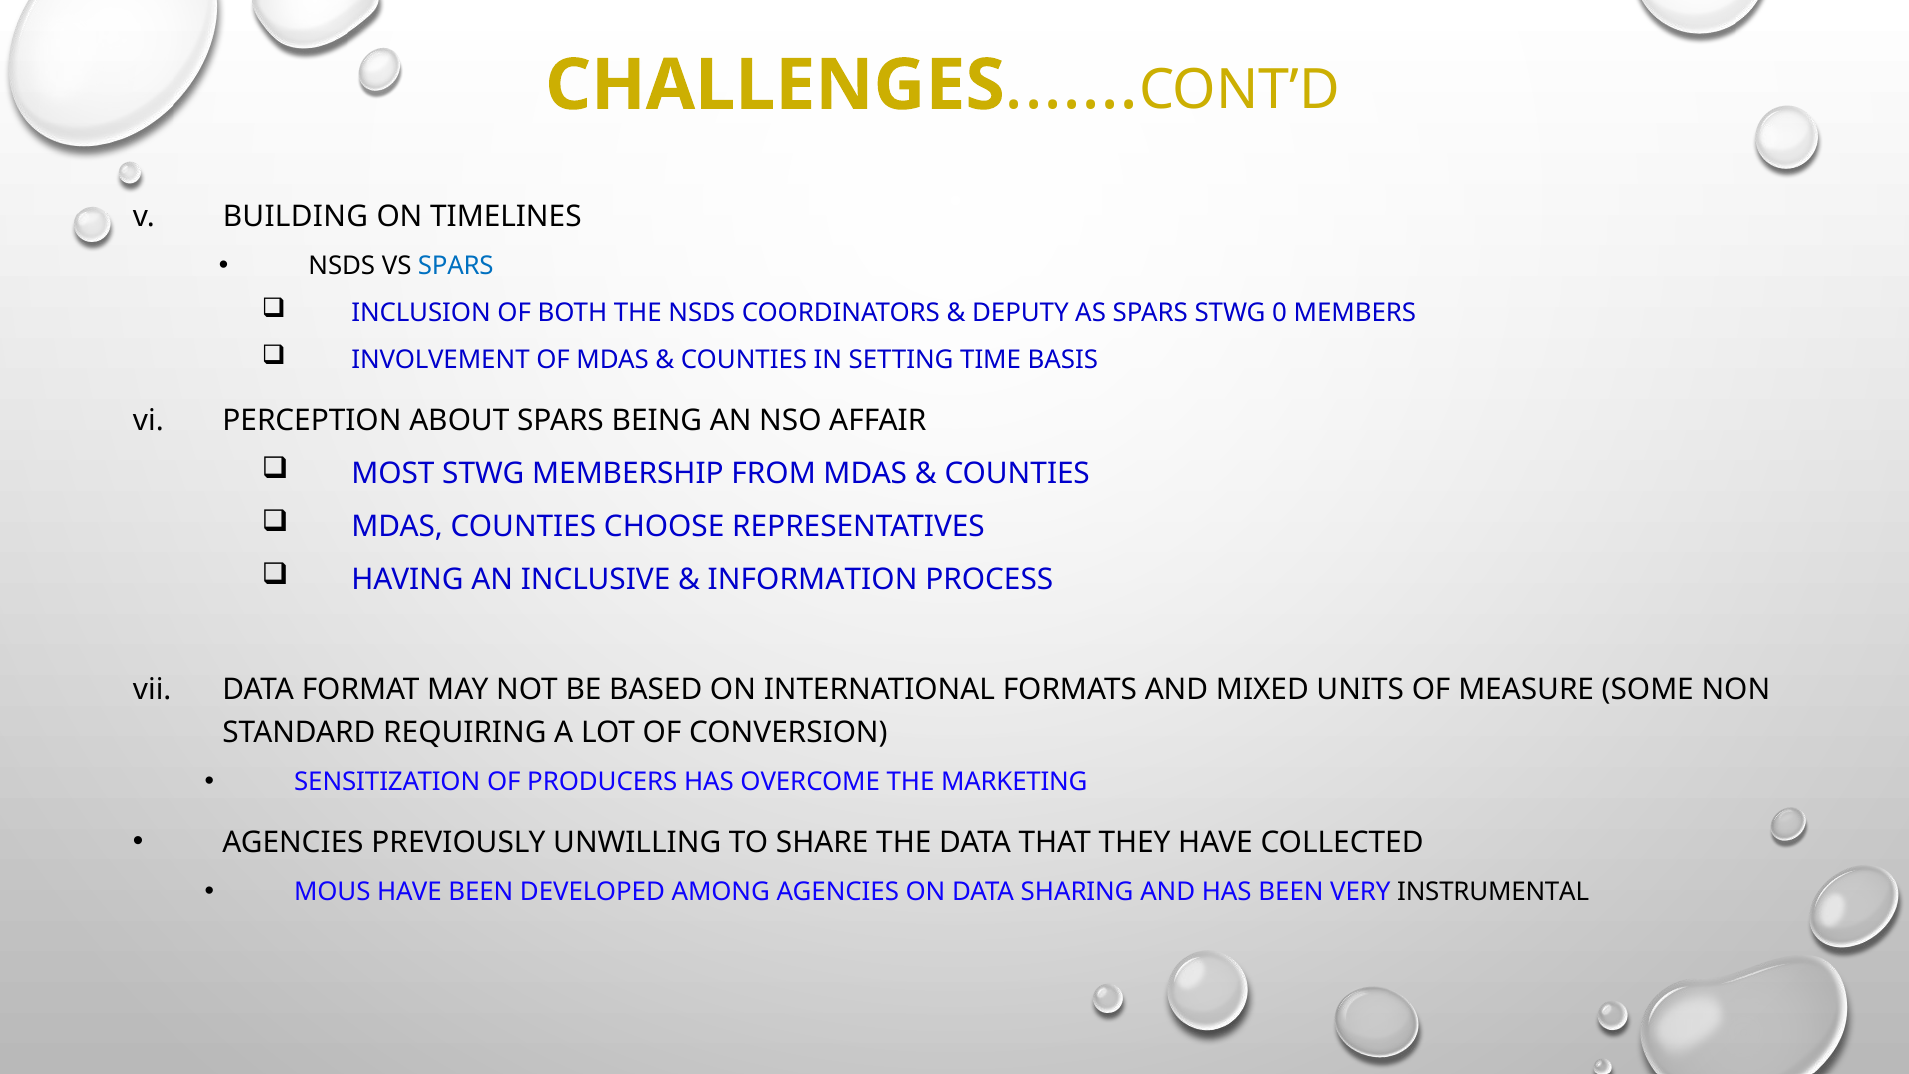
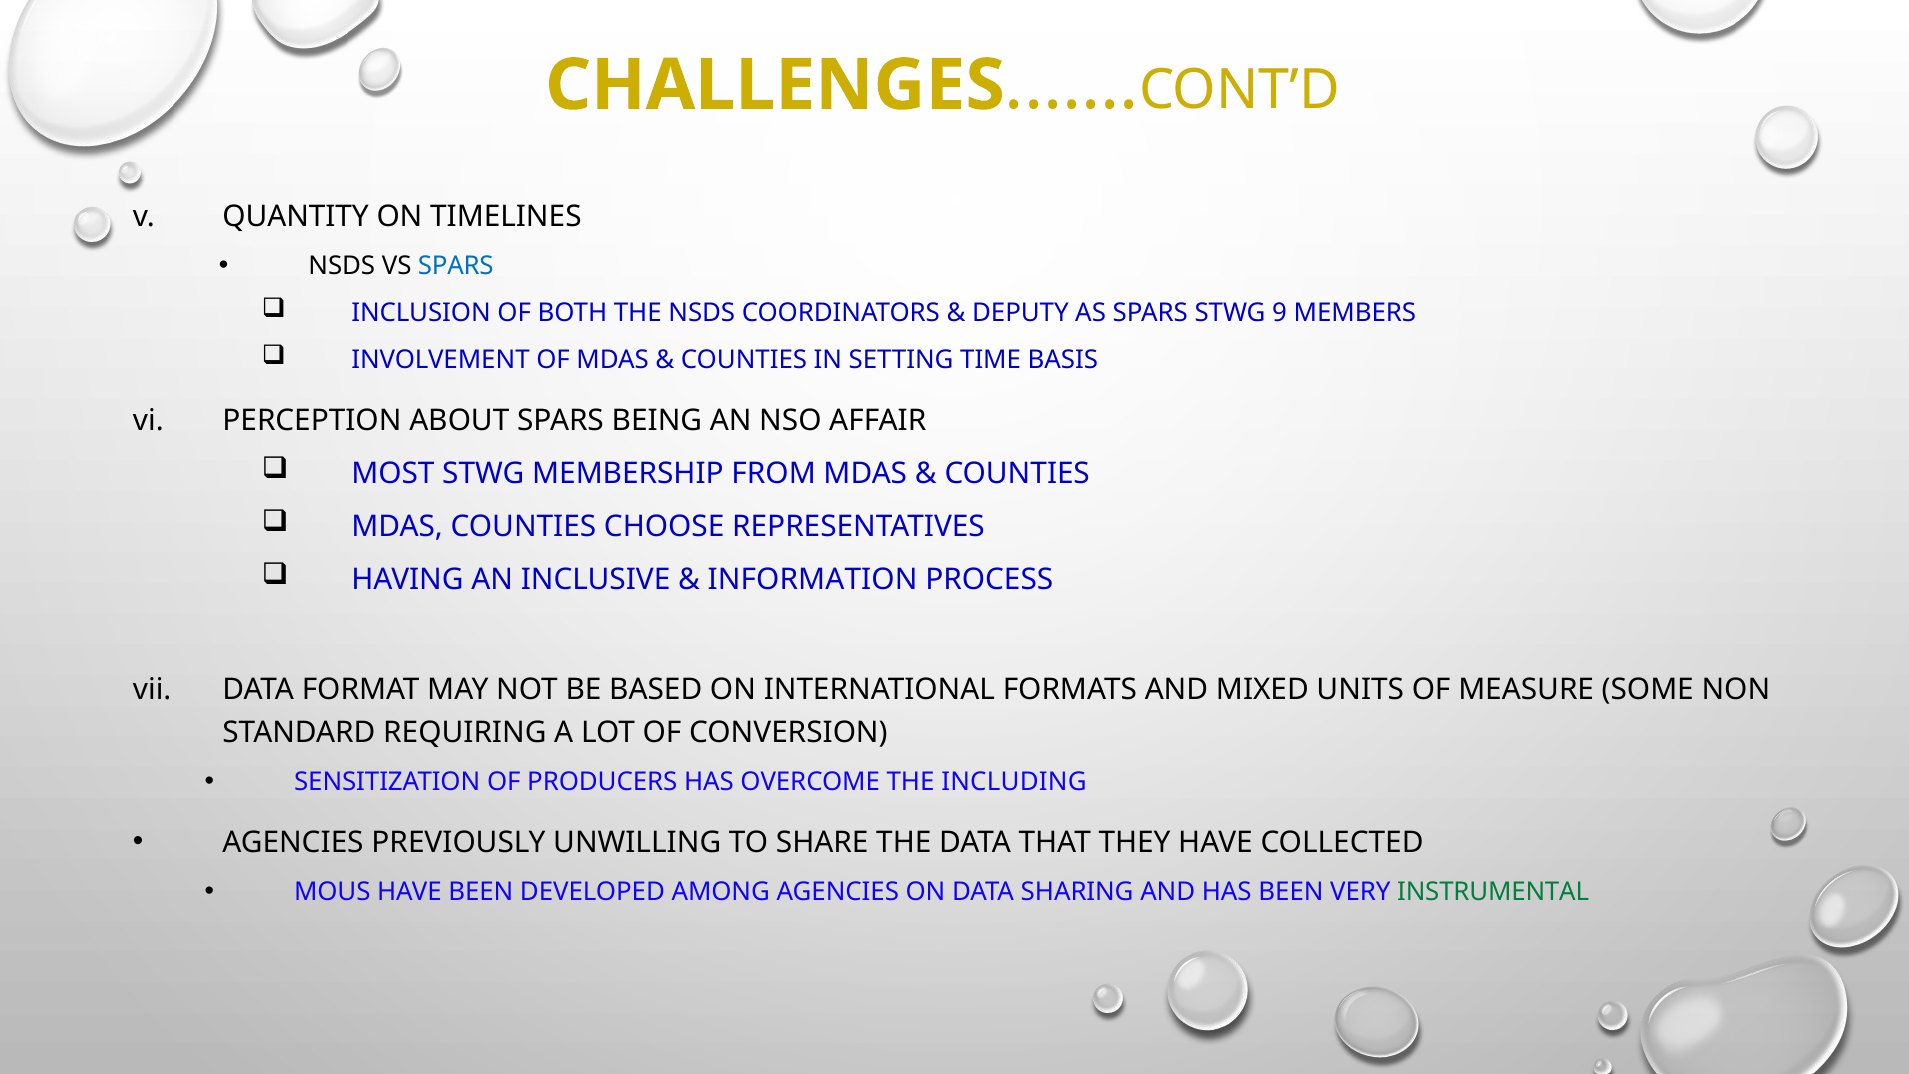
BUILDING: BUILDING -> QUANTITY
0: 0 -> 9
MARKETING: MARKETING -> INCLUDING
INSTRUMENTAL colour: black -> green
